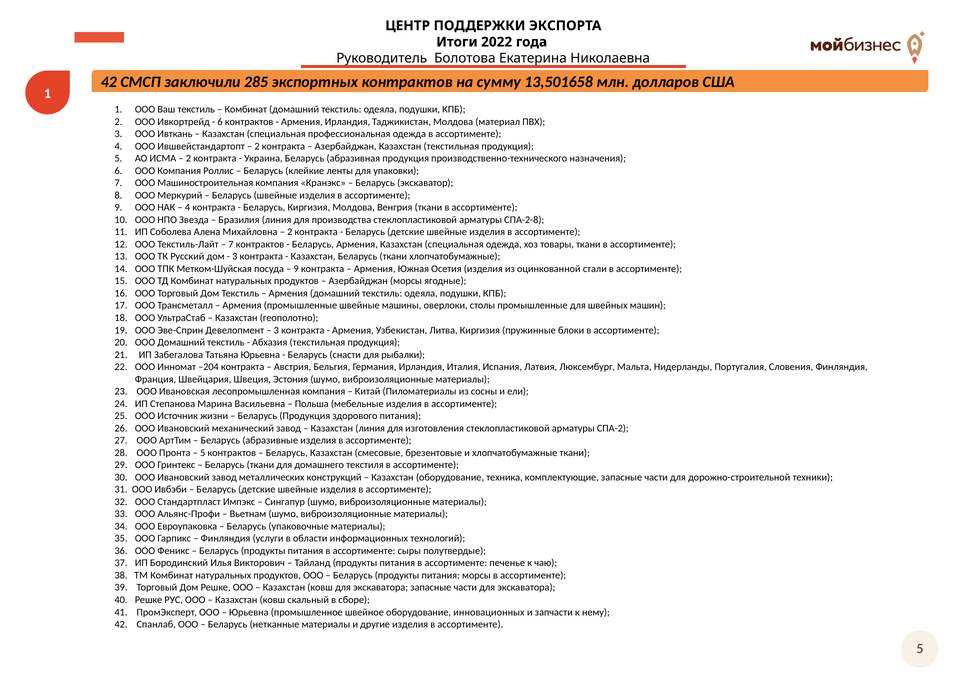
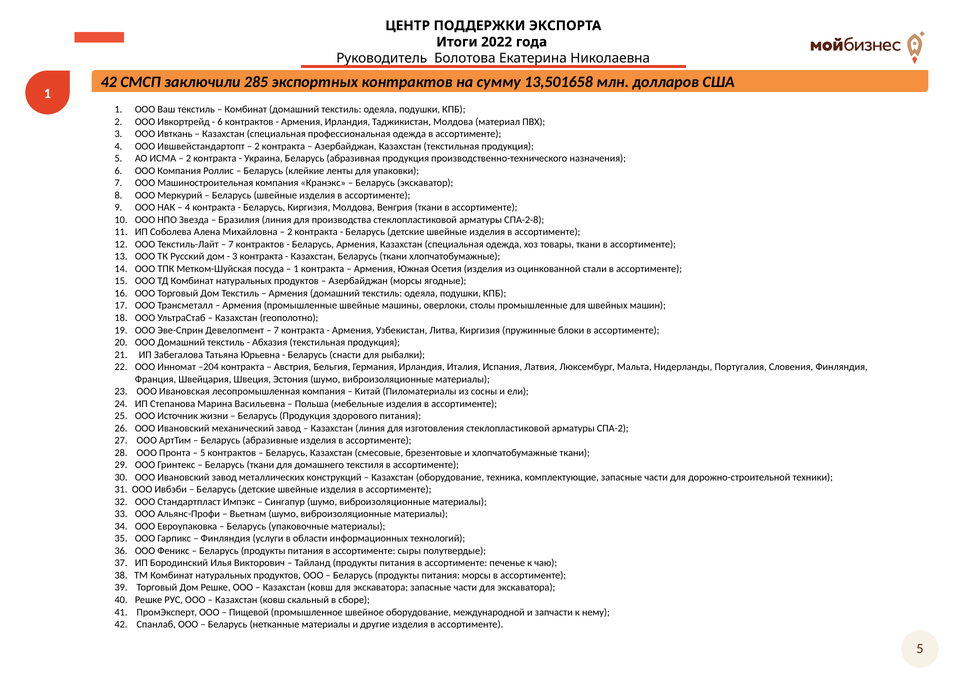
9 at (296, 269): 9 -> 1
3 at (276, 330): 3 -> 7
Юрьевна at (249, 612): Юрьевна -> Пищевой
инновационных: инновационных -> международной
